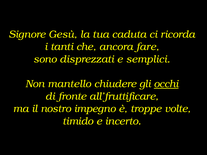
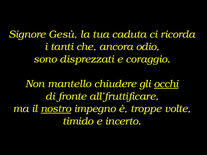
fare: fare -> odio
semplici: semplici -> coraggio
nostro underline: none -> present
